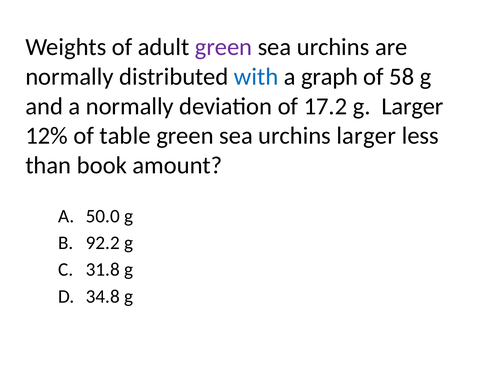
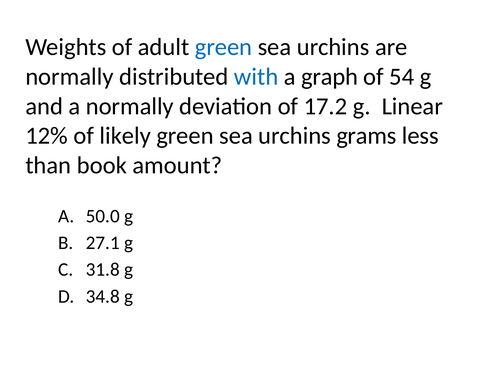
green at (224, 47) colour: purple -> blue
58: 58 -> 54
g Larger: Larger -> Linear
table: table -> likely
urchins larger: larger -> grams
92.2: 92.2 -> 27.1
